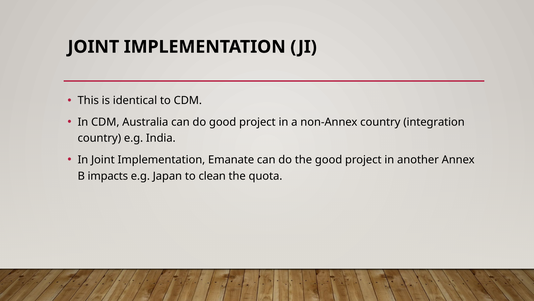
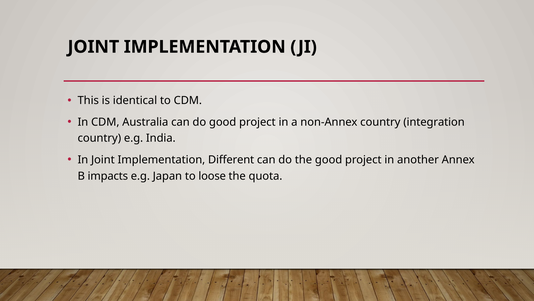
Emanate: Emanate -> Different
clean: clean -> loose
